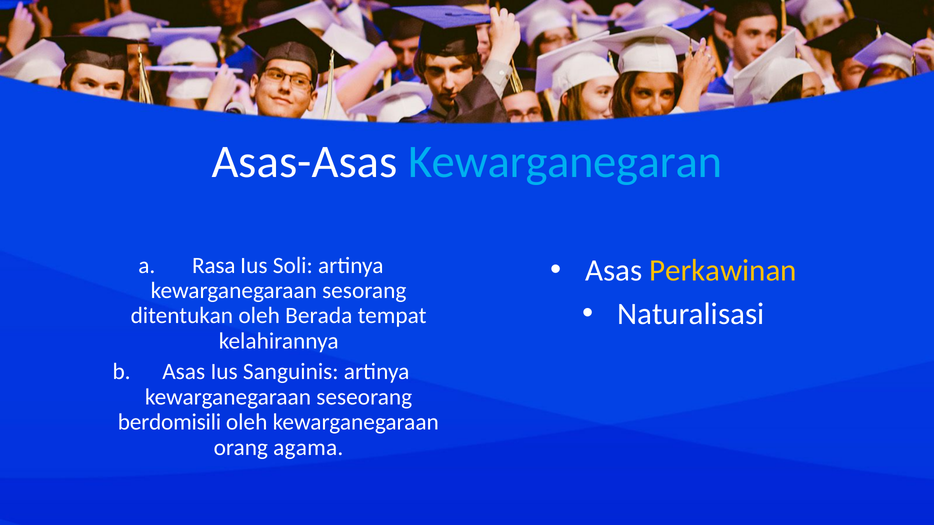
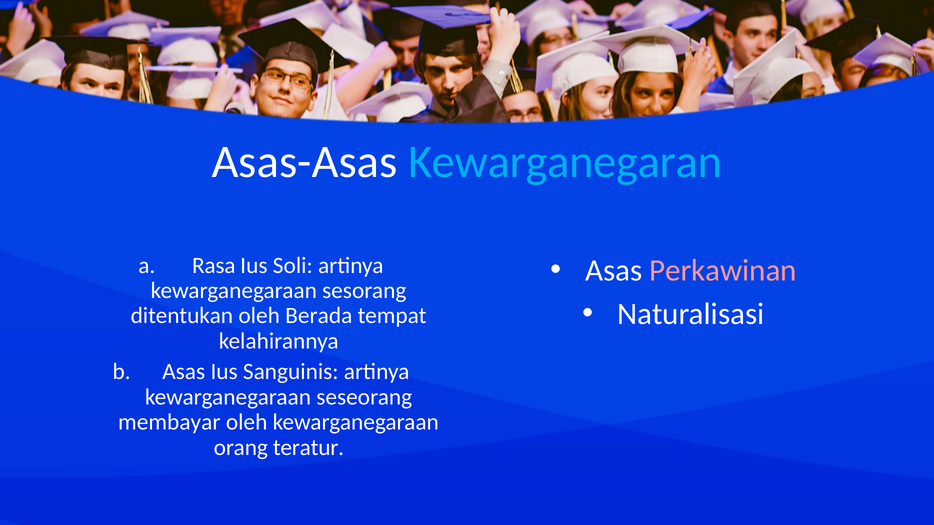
Perkawinan colour: yellow -> pink
berdomisili: berdomisili -> membayar
agama: agama -> teratur
